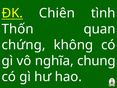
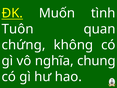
Chiên: Chiên -> Muốn
Thốn: Thốn -> Tuôn
